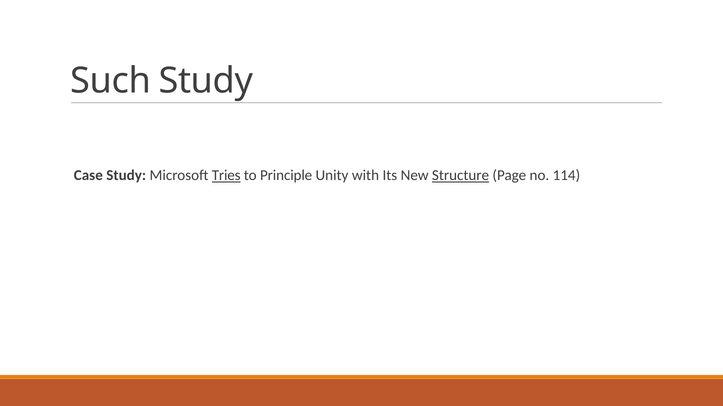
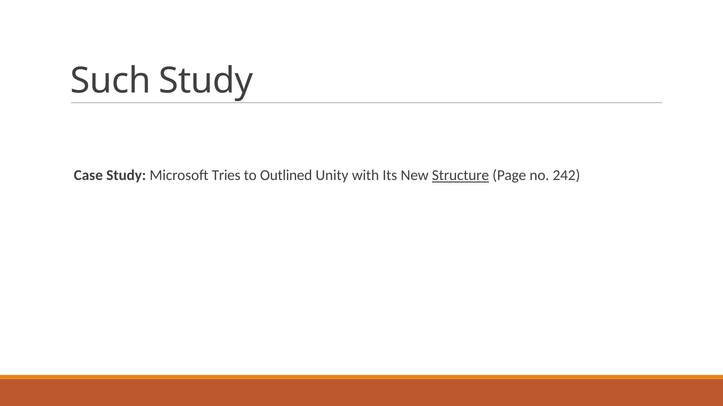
Tries underline: present -> none
Principle: Principle -> Outlined
114: 114 -> 242
